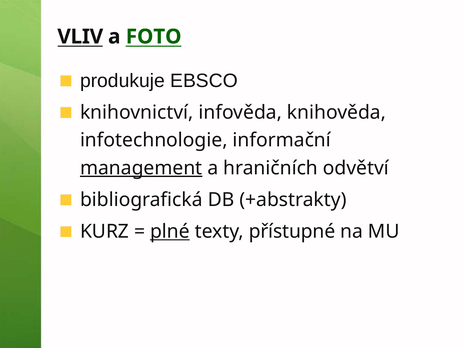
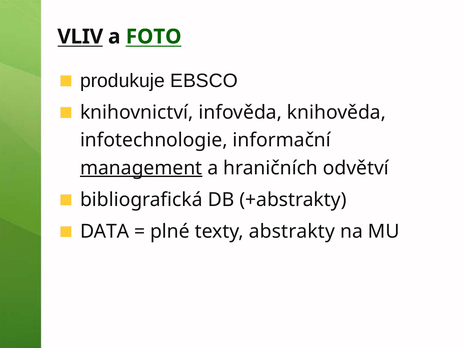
KURZ: KURZ -> DATA
plné underline: present -> none
přístupné: přístupné -> abstrakty
